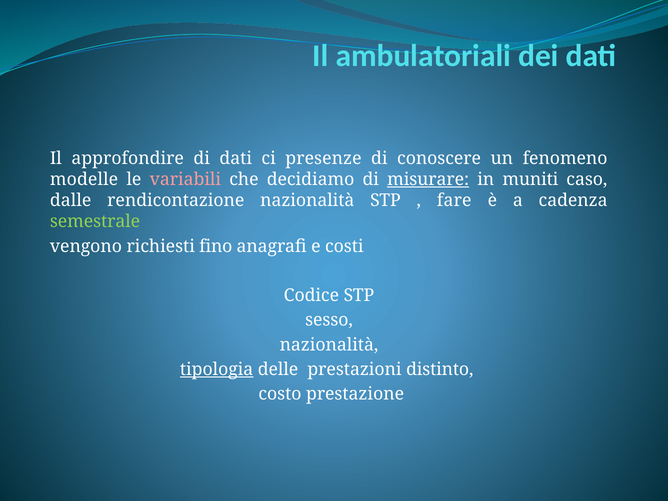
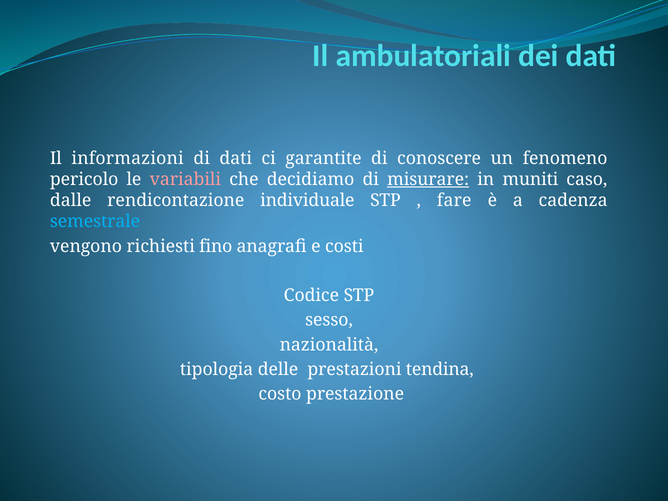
approfondire: approfondire -> informazioni
presenze: presenze -> garantite
modelle: modelle -> pericolo
rendicontazione nazionalità: nazionalità -> individuale
semestrale colour: light green -> light blue
tipologia underline: present -> none
distinto: distinto -> tendina
